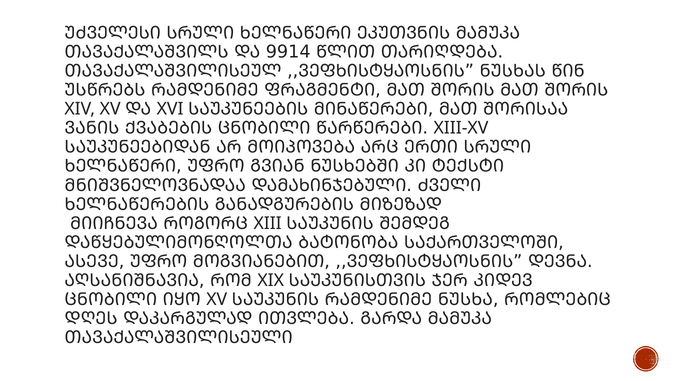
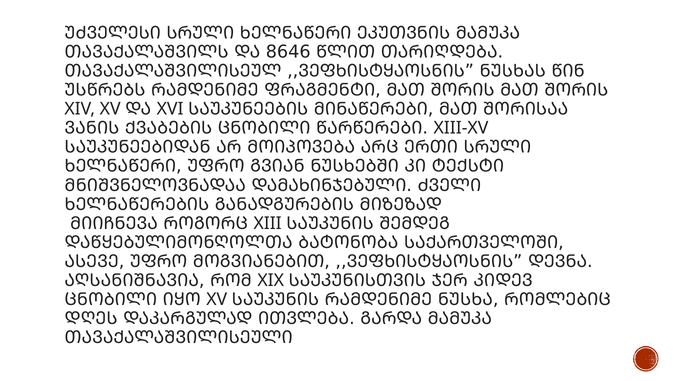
9914: 9914 -> 8646
